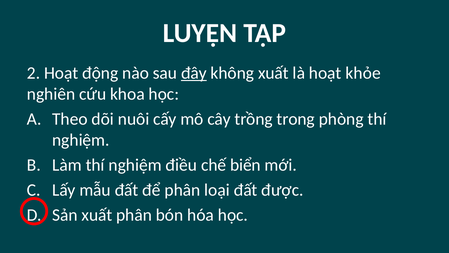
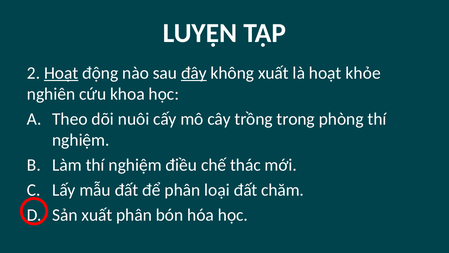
Hoạt at (61, 73) underline: none -> present
biển: biển -> thác
được: được -> chăm
